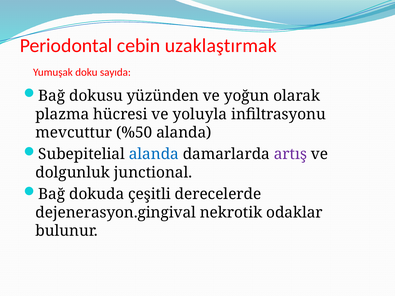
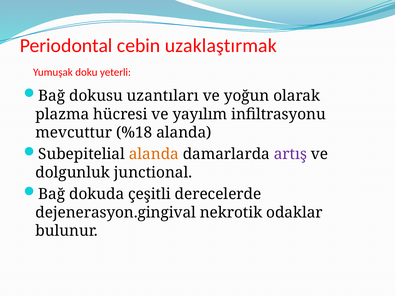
sayıda: sayıda -> yeterli
yüzünden: yüzünden -> uzantıları
yoluyla: yoluyla -> yayılım
%50: %50 -> %18
alanda at (154, 154) colour: blue -> orange
